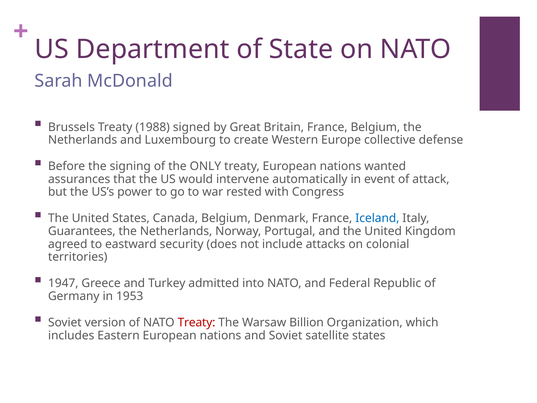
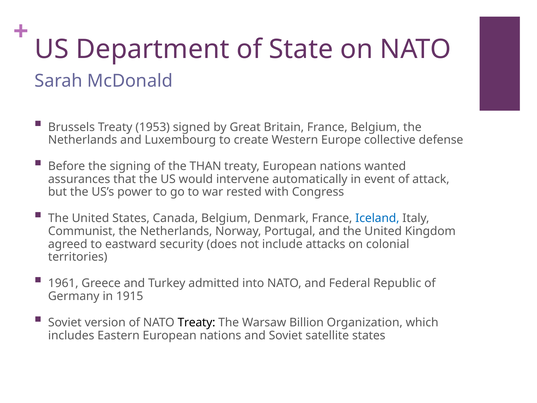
1988: 1988 -> 1953
ONLY: ONLY -> THAN
Guarantees: Guarantees -> Communist
1947: 1947 -> 1961
1953: 1953 -> 1915
Treaty at (197, 322) colour: red -> black
